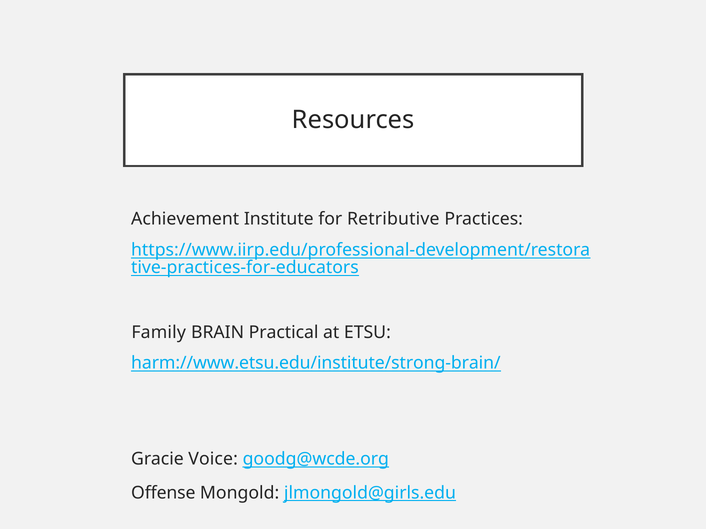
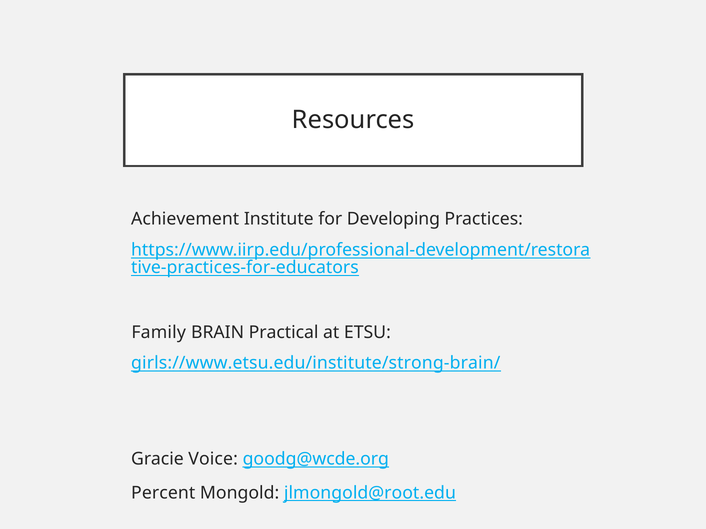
Retributive: Retributive -> Developing
harm://www.etsu.edu/institute/strong-brain/: harm://www.etsu.edu/institute/strong-brain/ -> girls://www.etsu.edu/institute/strong-brain/
Offense: Offense -> Percent
jlmongold@girls.edu: jlmongold@girls.edu -> jlmongold@root.edu
